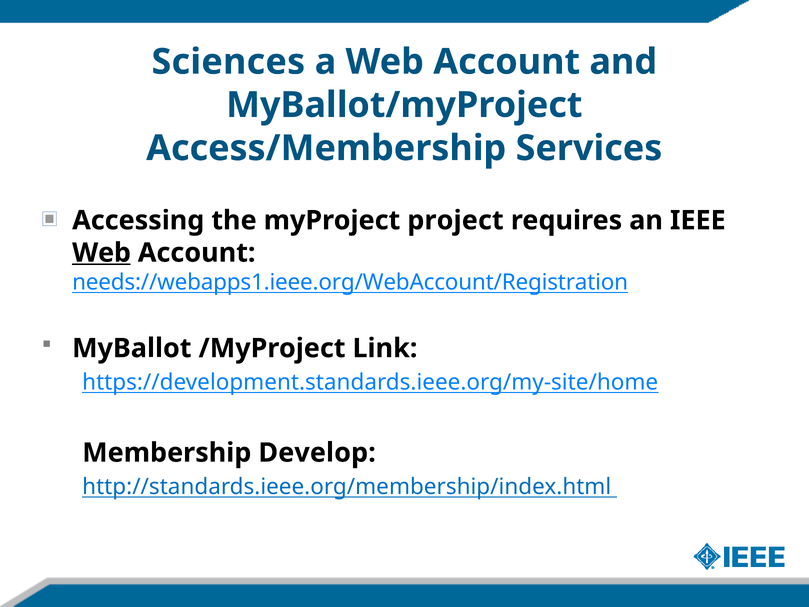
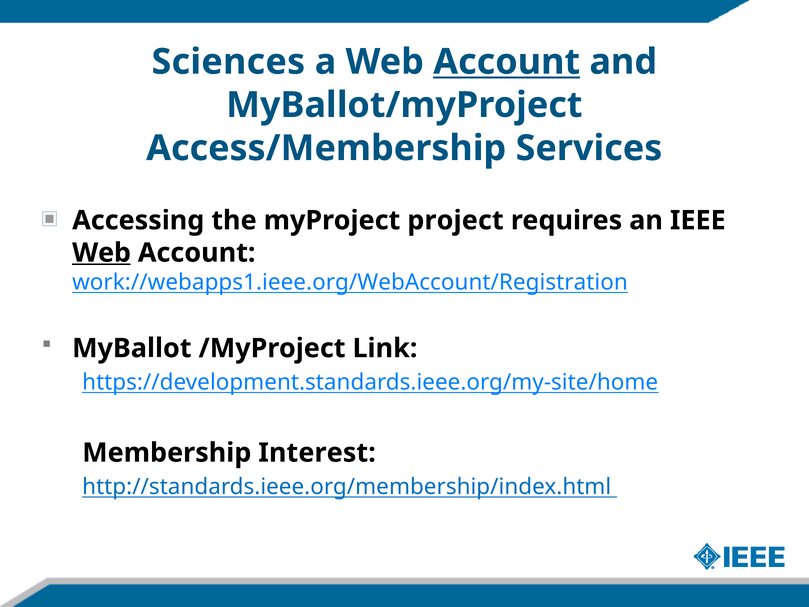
Account at (507, 62) underline: none -> present
needs://webapps1.ieee.org/WebAccount/Registration: needs://webapps1.ieee.org/WebAccount/Registration -> work://webapps1.ieee.org/WebAccount/Registration
Develop: Develop -> Interest
